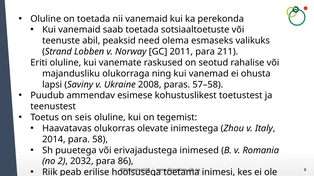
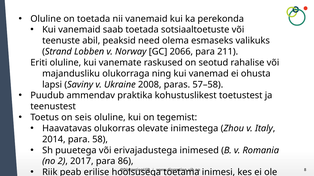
2011: 2011 -> 2066
esimese: esimese -> praktika
2032: 2032 -> 2017
